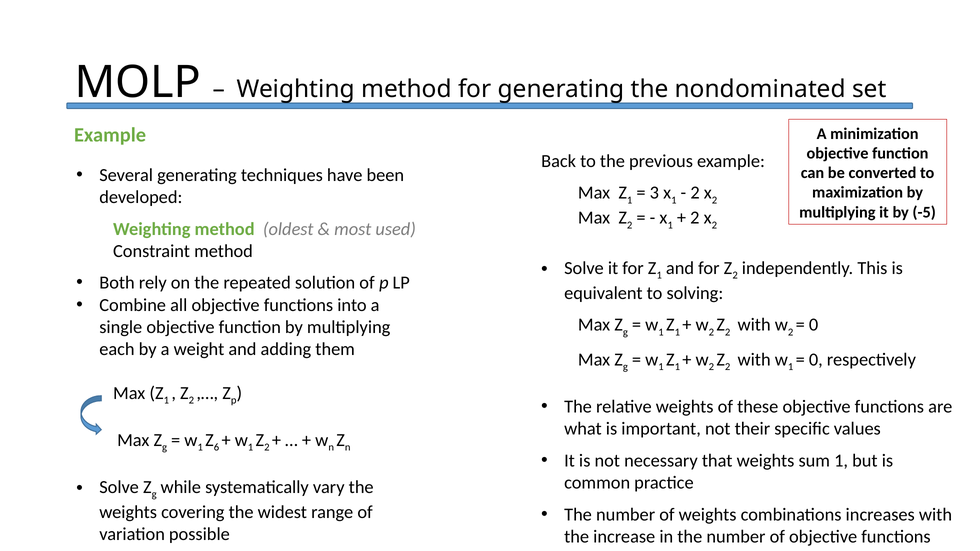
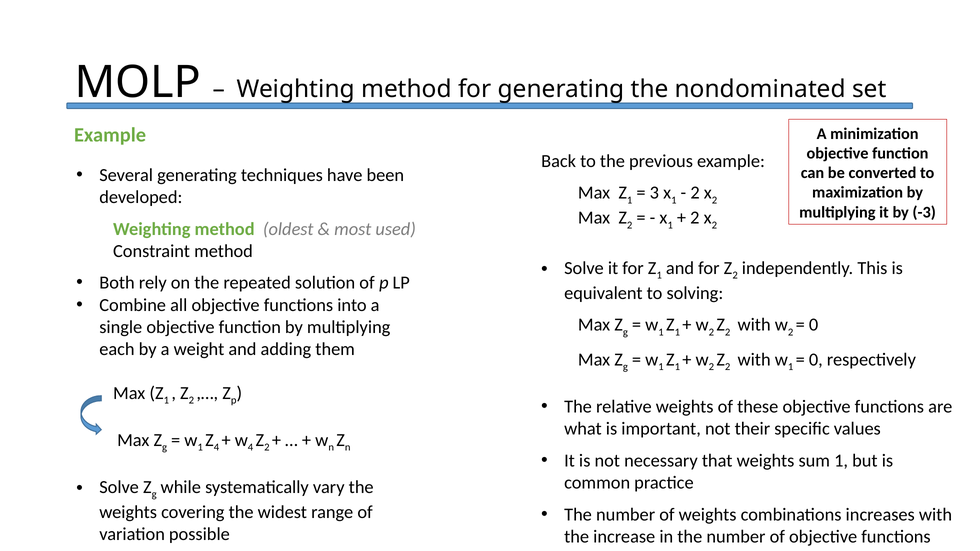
-5: -5 -> -3
6 at (217, 448): 6 -> 4
1 at (251, 448): 1 -> 4
